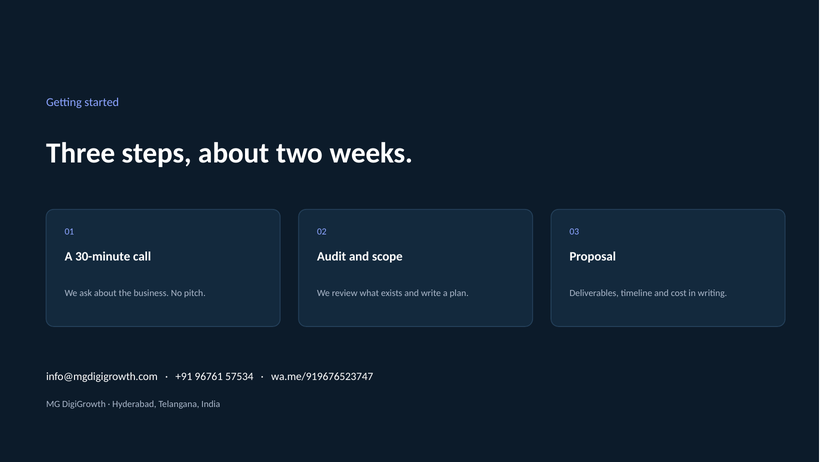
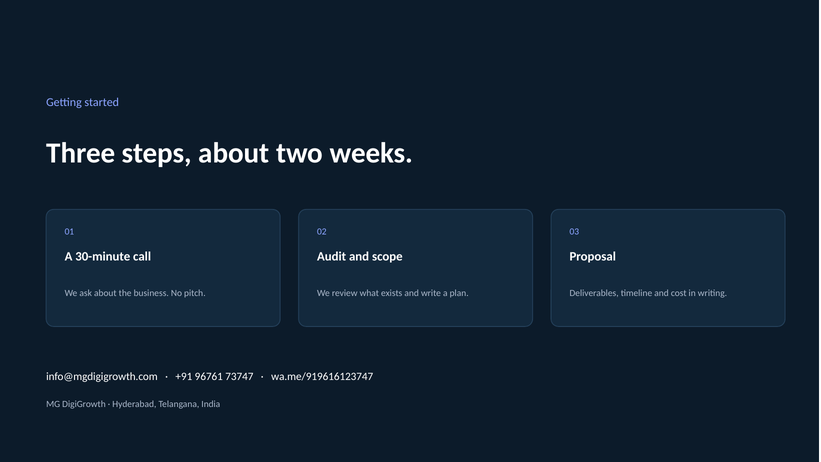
57534: 57534 -> 73747
wa.me/919676523747: wa.me/919676523747 -> wa.me/919616123747
